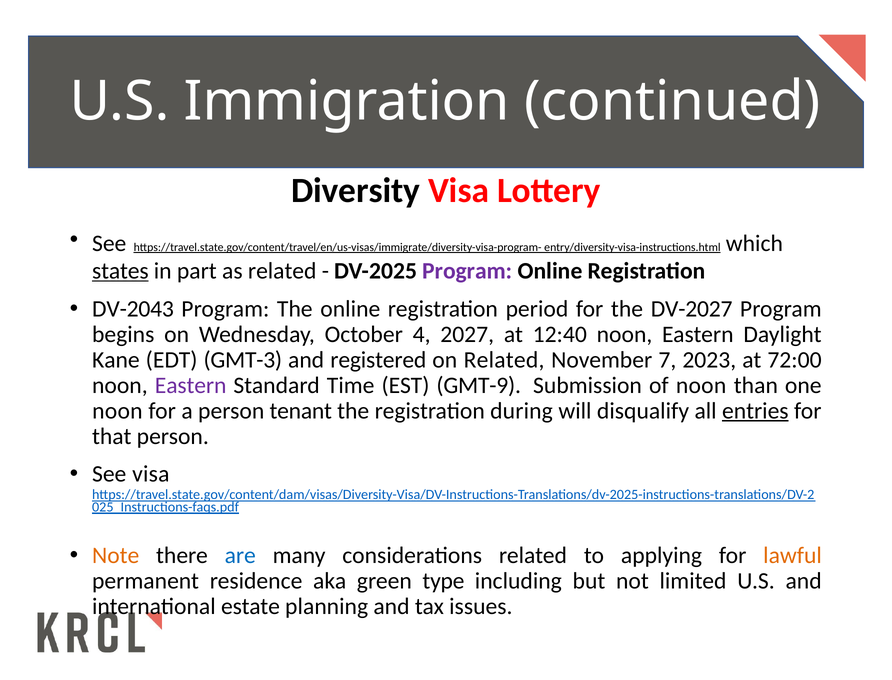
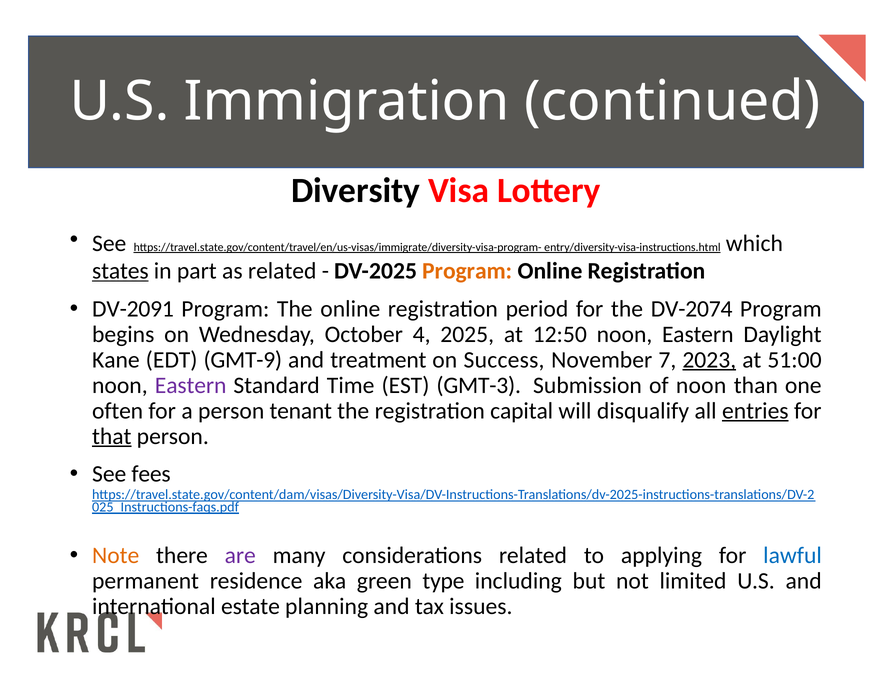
Program at (467, 271) colour: purple -> orange
DV-2043: DV-2043 -> DV-2091
DV-2027: DV-2027 -> DV-2074
2027: 2027 -> 2025
12:40: 12:40 -> 12:50
GMT-3: GMT-3 -> GMT-9
registered: registered -> treatment
on Related: Related -> Success
2023 underline: none -> present
72:00: 72:00 -> 51:00
GMT-9: GMT-9 -> GMT-3
noon at (117, 410): noon -> often
during: during -> capital
that underline: none -> present
See visa: visa -> fees
are colour: blue -> purple
lawful colour: orange -> blue
